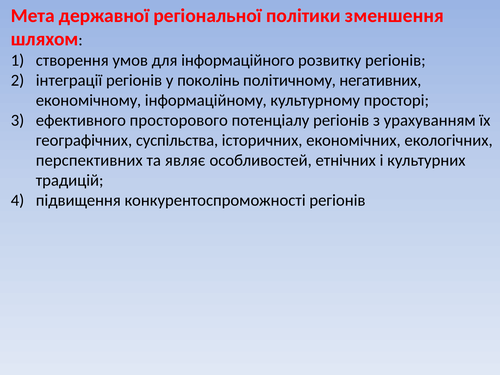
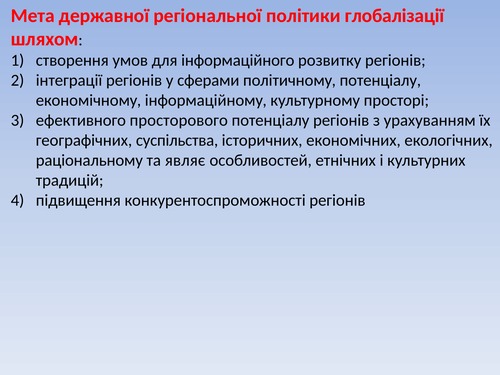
зменшення: зменшення -> глобалізації
поколінь: поколінь -> сферами
політичному негативних: негативних -> потенціалу
перспективних: перспективних -> раціональному
